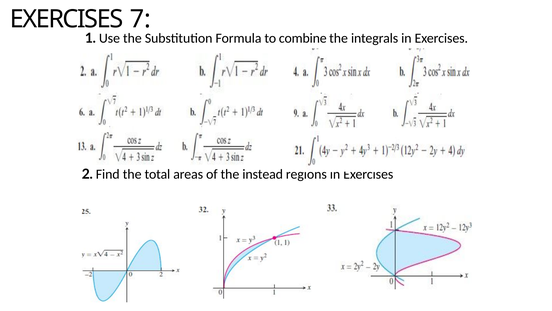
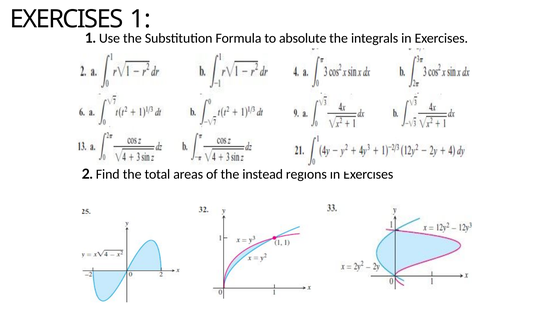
EXERCISES 7: 7 -> 1
combine: combine -> absolute
